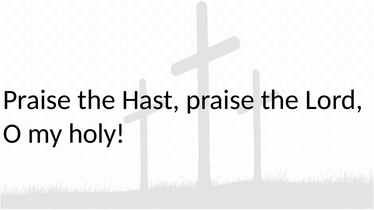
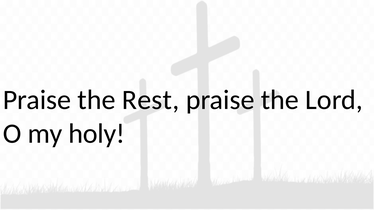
Hast: Hast -> Rest
